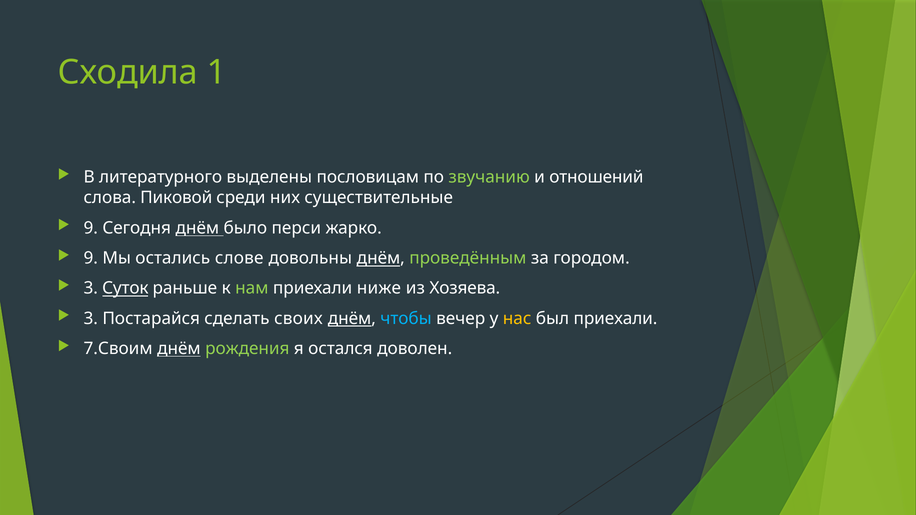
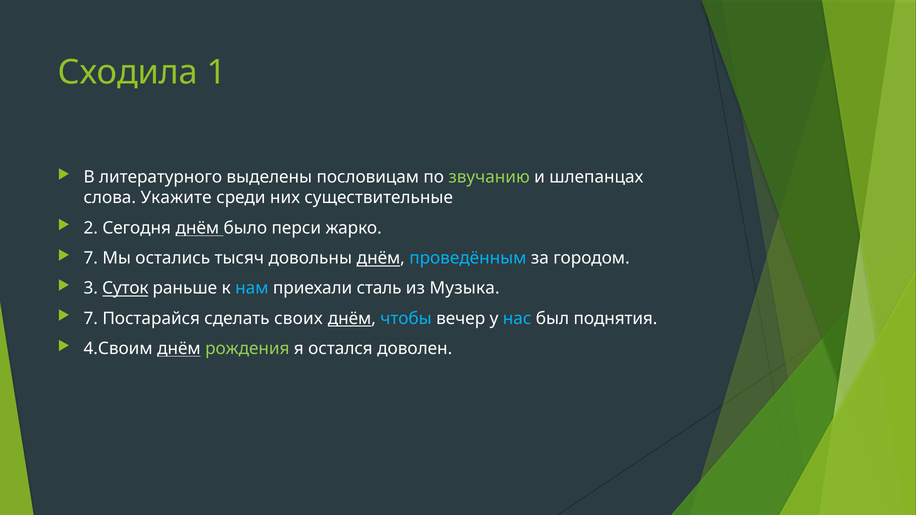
отношений: отношений -> шлепанцах
Пиковой: Пиковой -> Укажите
9 at (91, 228): 9 -> 2
9 at (91, 258): 9 -> 7
слове: слове -> тысяч
проведённым colour: light green -> light blue
нам colour: light green -> light blue
ниже: ниже -> сталь
Хозяева: Хозяева -> Музыка
3 at (91, 319): 3 -> 7
нас colour: yellow -> light blue
был приехали: приехали -> поднятия
7.Своим: 7.Своим -> 4.Своим
